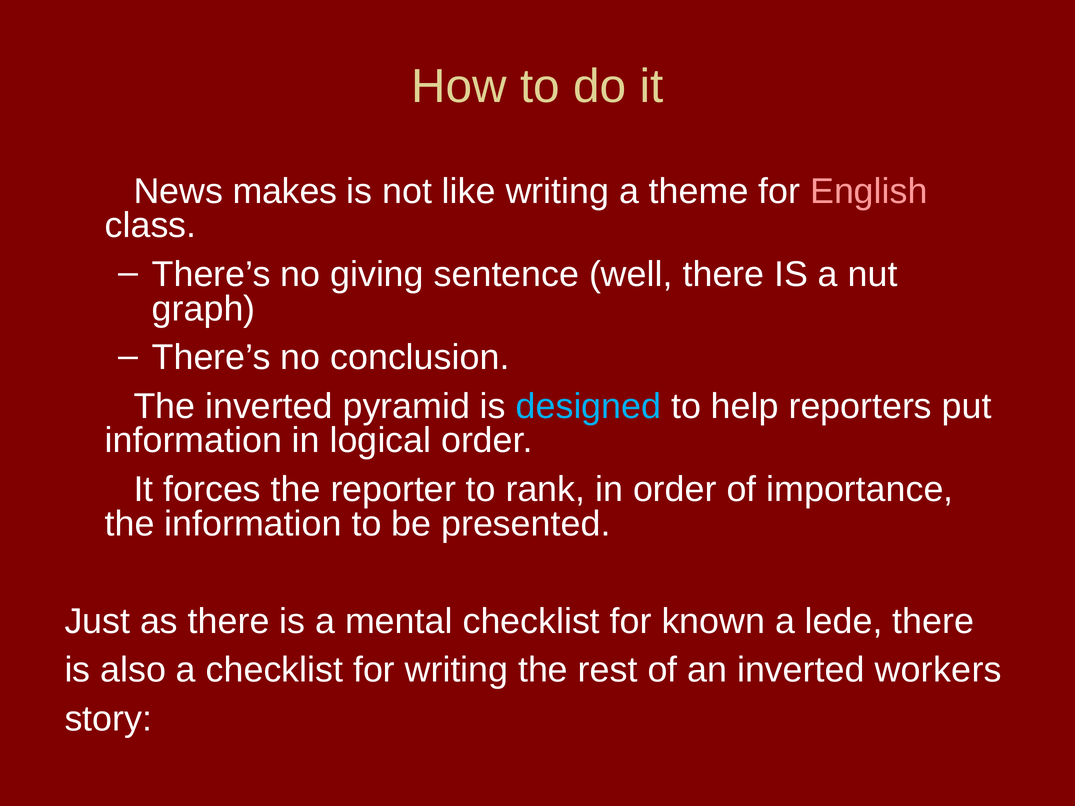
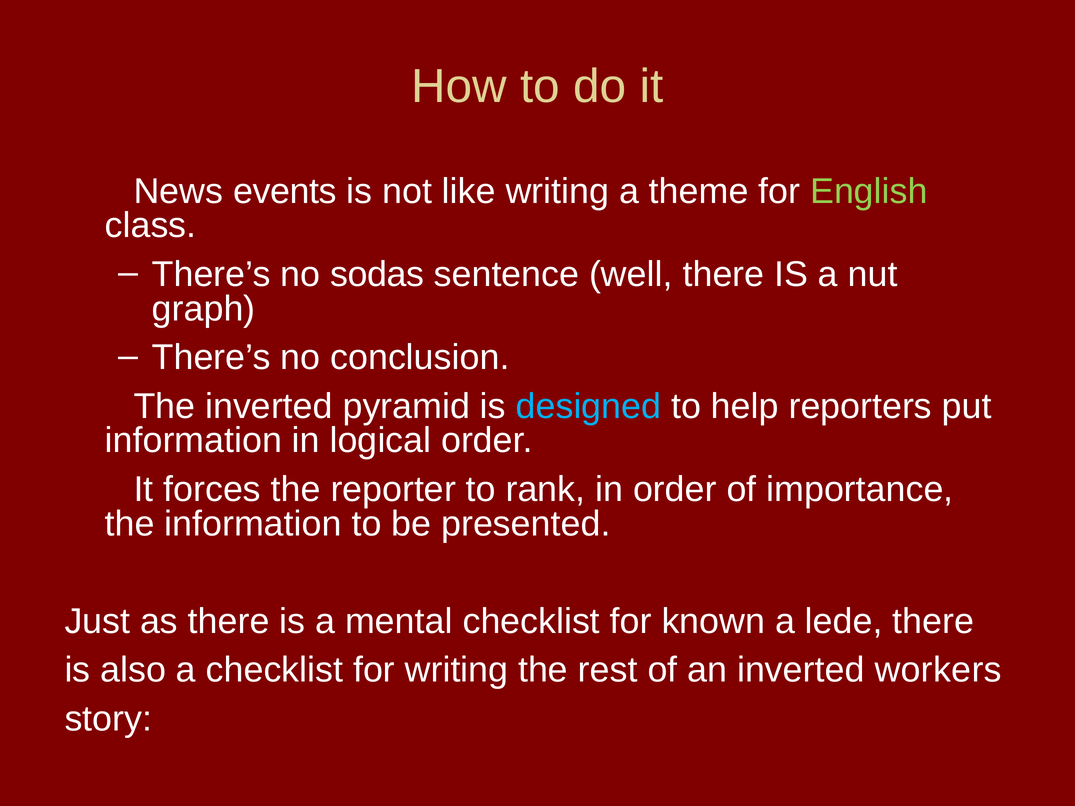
makes: makes -> events
English colour: pink -> light green
giving: giving -> sodas
